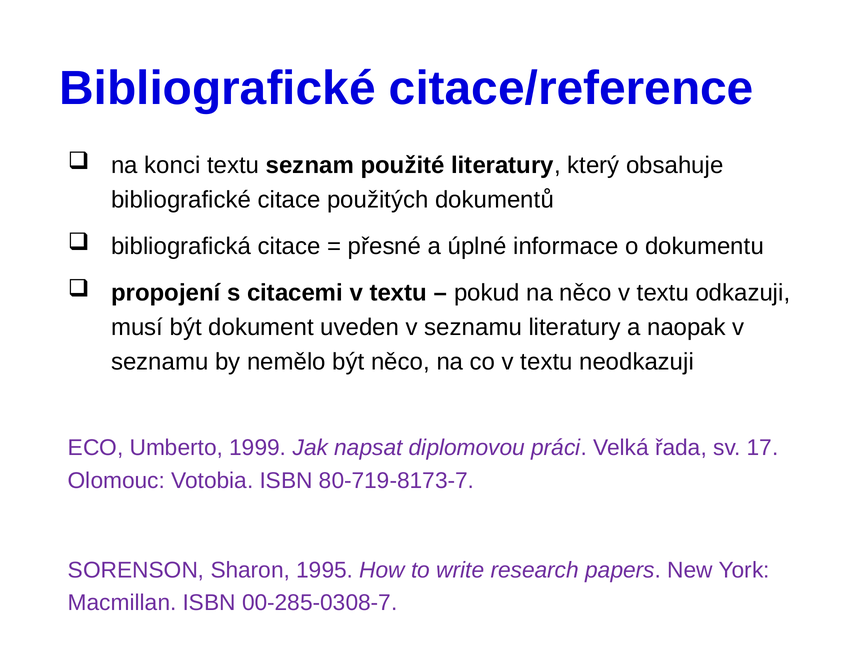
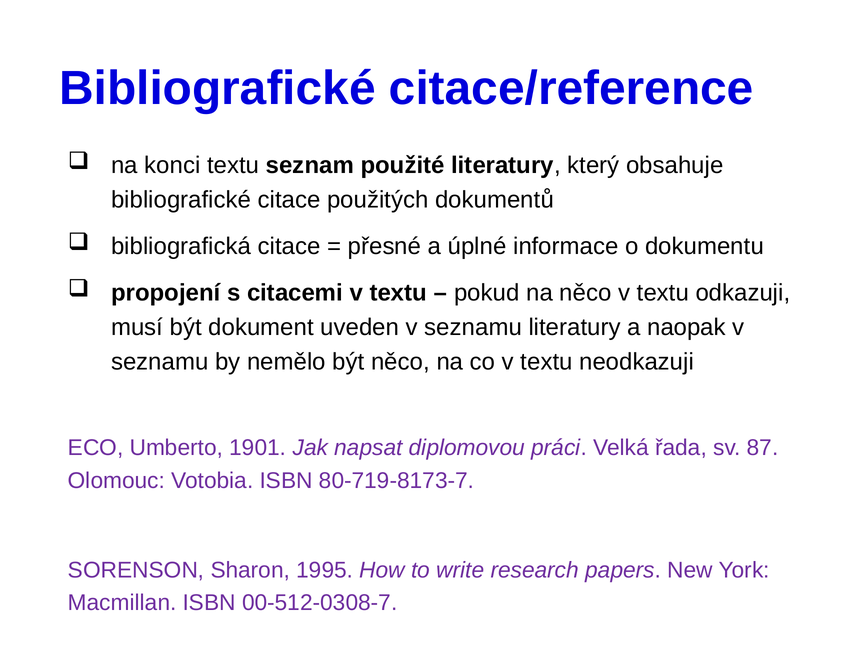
1999: 1999 -> 1901
17: 17 -> 87
00-285-0308-7: 00-285-0308-7 -> 00-512-0308-7
